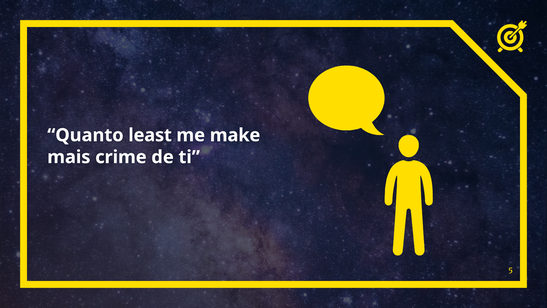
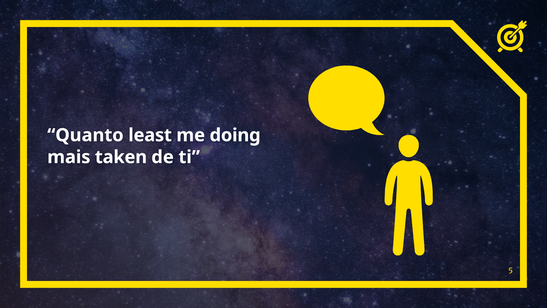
make: make -> doing
crime: crime -> taken
